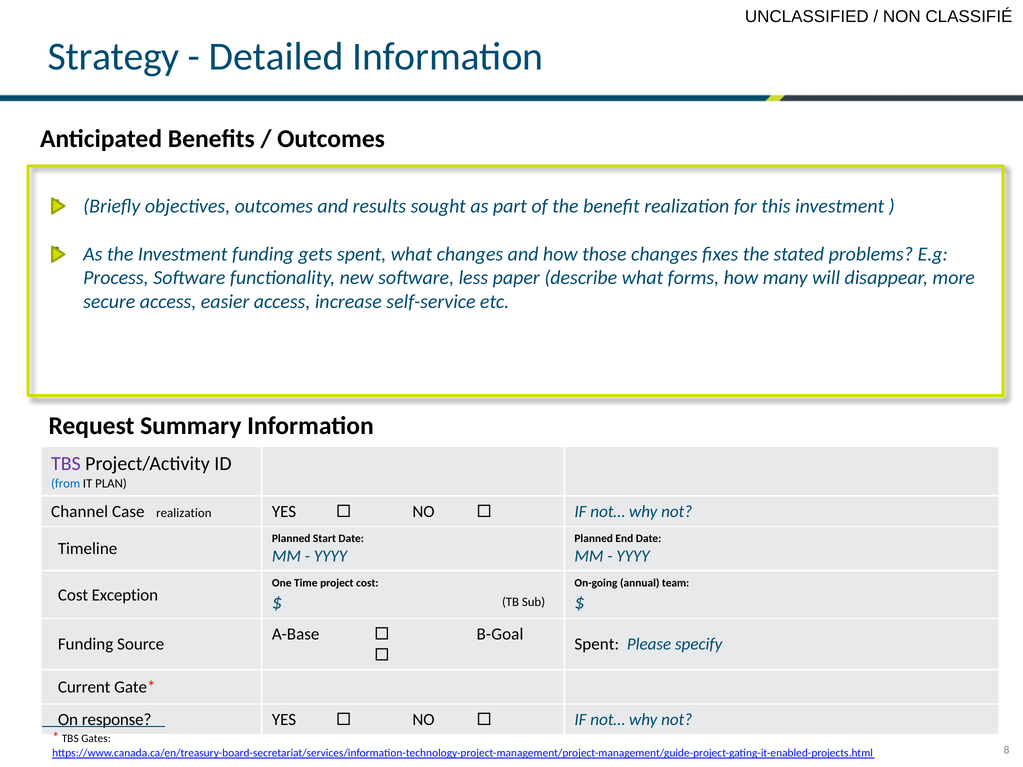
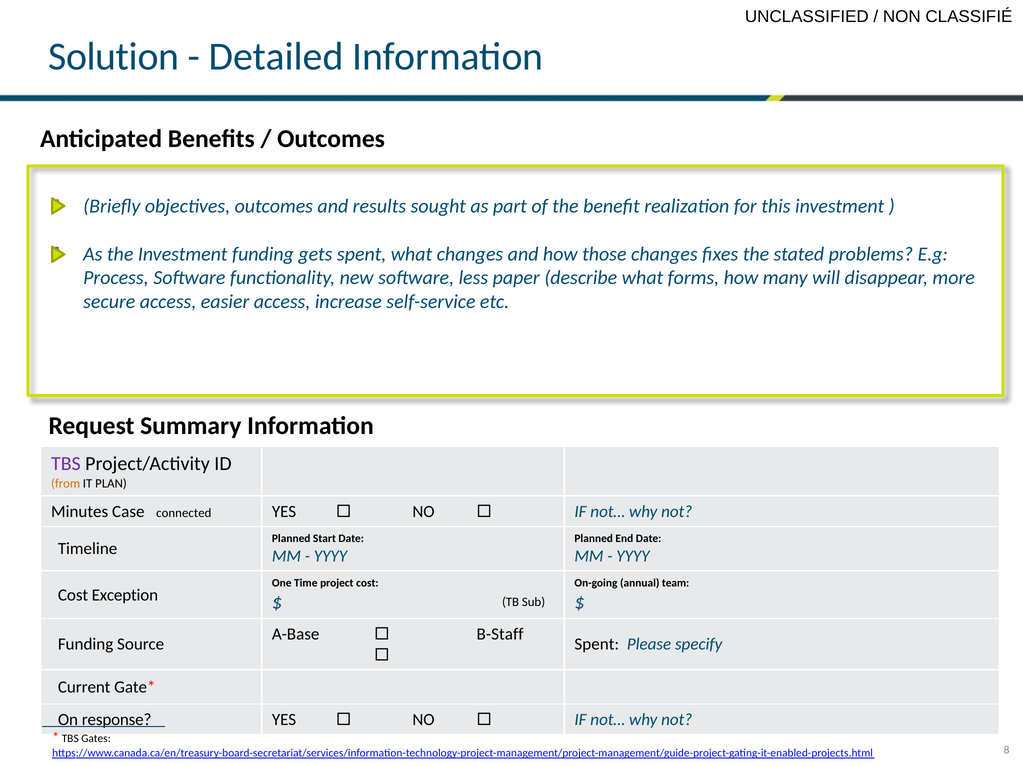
Strategy: Strategy -> Solution
from colour: blue -> orange
Channel: Channel -> Minutes
Case realization: realization -> connected
B-Goal: B-Goal -> B-Staff
